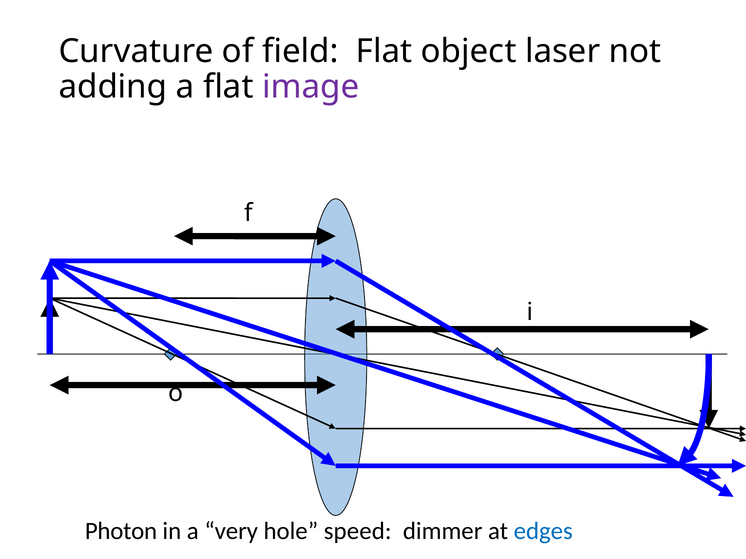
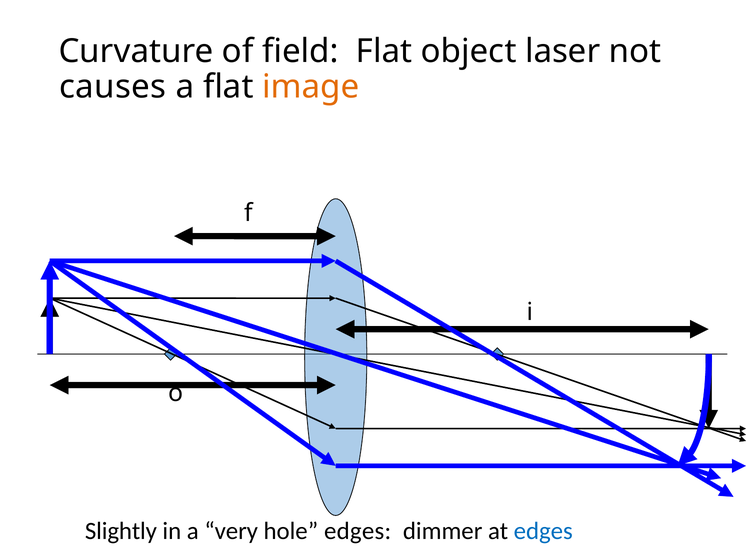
adding: adding -> causes
image colour: purple -> orange
Photon: Photon -> Slightly
hole speed: speed -> edges
